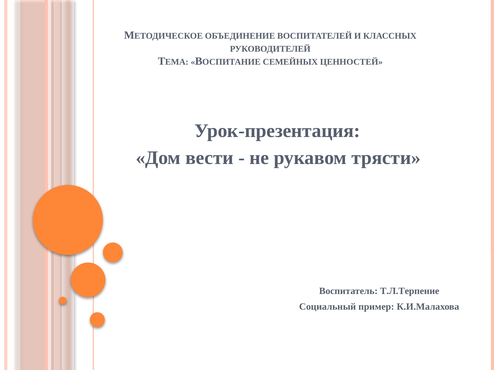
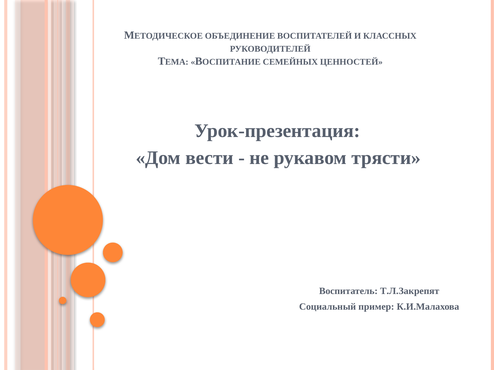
Т.Л.Терпение: Т.Л.Терпение -> Т.Л.Закрепят
